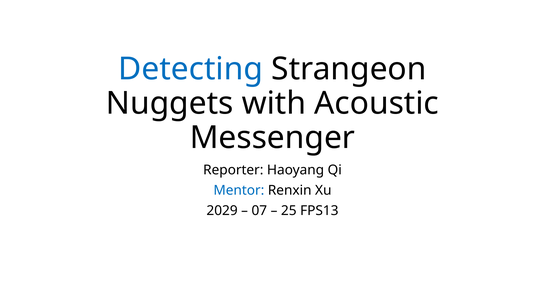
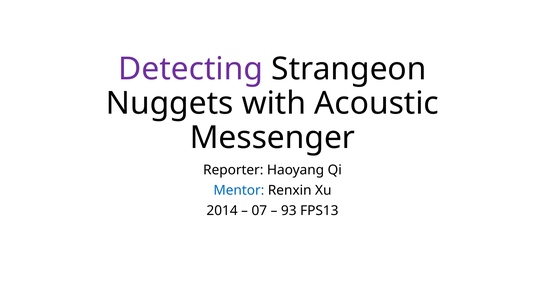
Detecting colour: blue -> purple
2029: 2029 -> 2014
25: 25 -> 93
